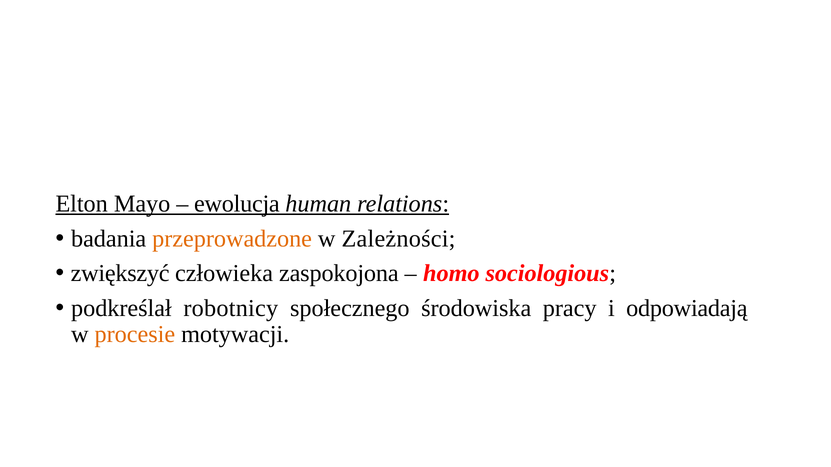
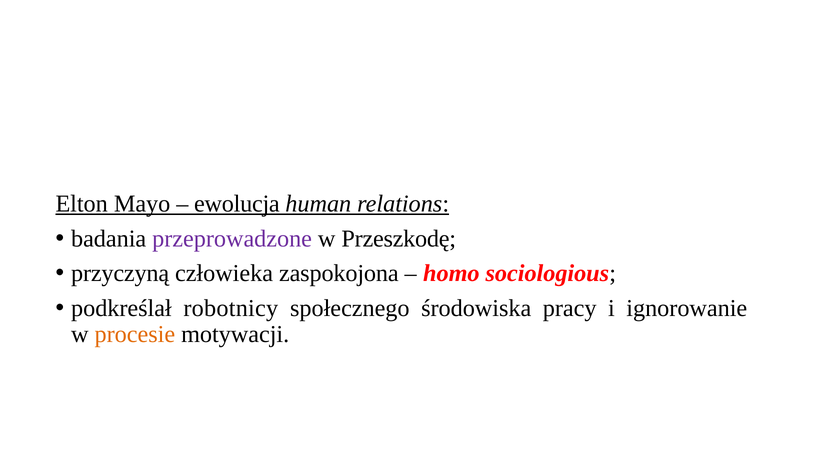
przeprowadzone colour: orange -> purple
Zależności: Zależności -> Przeszkodę
zwiększyć: zwiększyć -> przyczyną
odpowiadają: odpowiadają -> ignorowanie
